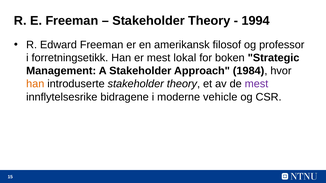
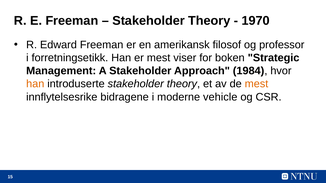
1994: 1994 -> 1970
lokal: lokal -> viser
mest at (257, 84) colour: purple -> orange
